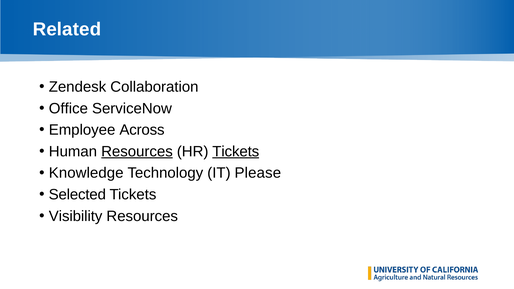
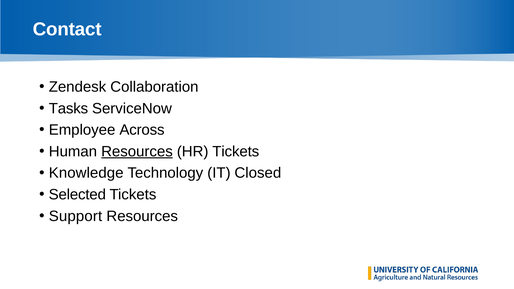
Related: Related -> Contact
Office: Office -> Tasks
Tickets at (236, 152) underline: present -> none
Please: Please -> Closed
Visibility: Visibility -> Support
